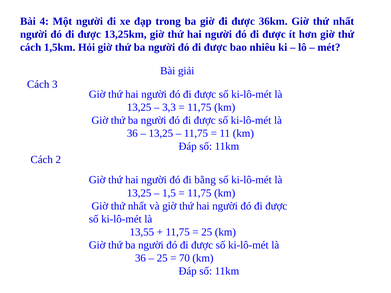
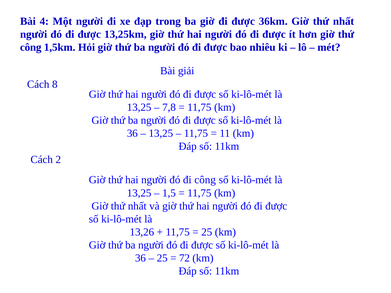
cách at (31, 47): cách -> công
3: 3 -> 8
3,3: 3,3 -> 7,8
đi bằng: bằng -> công
13,55: 13,55 -> 13,26
70: 70 -> 72
